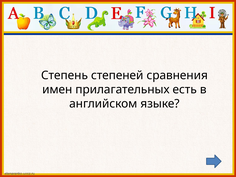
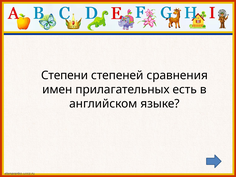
Степень: Степень -> Степени
